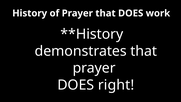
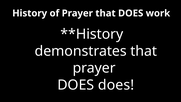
DOES right: right -> does
